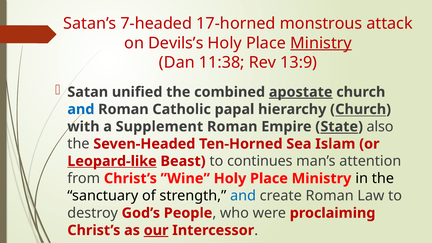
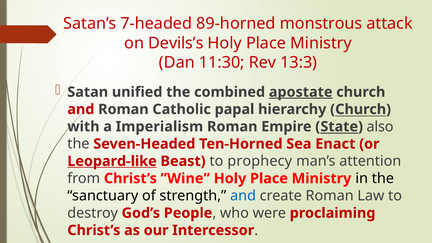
17-horned: 17-horned -> 89-horned
Ministry at (321, 43) underline: present -> none
11:38: 11:38 -> 11:30
13:9: 13:9 -> 13:3
and at (81, 109) colour: blue -> red
Supplement: Supplement -> Imperialism
Islam: Islam -> Enact
continues: continues -> prophecy
our underline: present -> none
